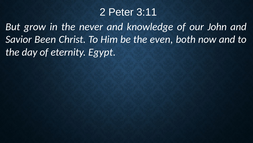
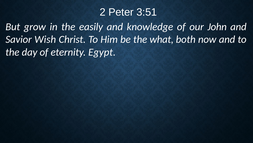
3:11: 3:11 -> 3:51
never: never -> easily
Been: Been -> Wish
even: even -> what
